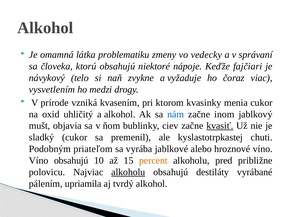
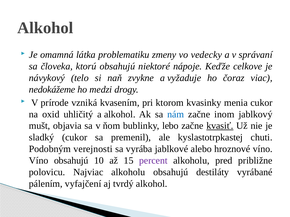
fajčiari: fajčiari -> celkove
vysvetlením: vysvetlením -> nedokážeme
ciev: ciev -> lebo
priateľom: priateľom -> verejnosti
percent colour: orange -> purple
alkoholu at (128, 172) underline: present -> none
upriamila: upriamila -> vyfajčení
